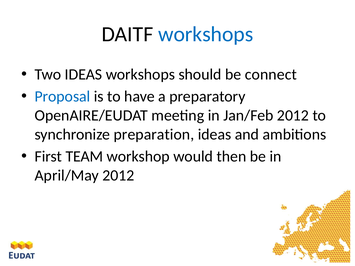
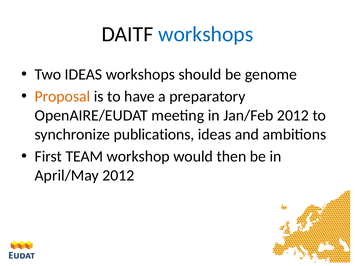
connect: connect -> genome
Proposal colour: blue -> orange
preparation: preparation -> publications
